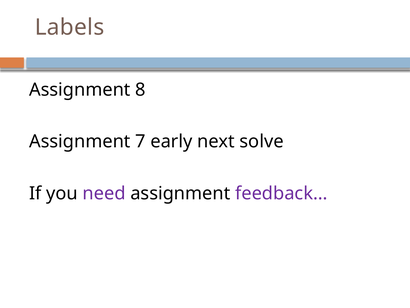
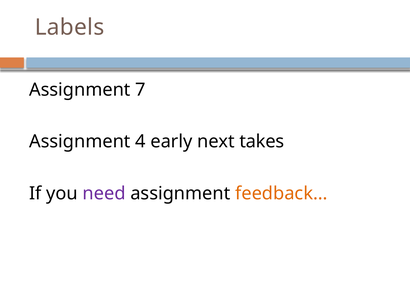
8: 8 -> 7
7: 7 -> 4
solve: solve -> takes
feedback… colour: purple -> orange
